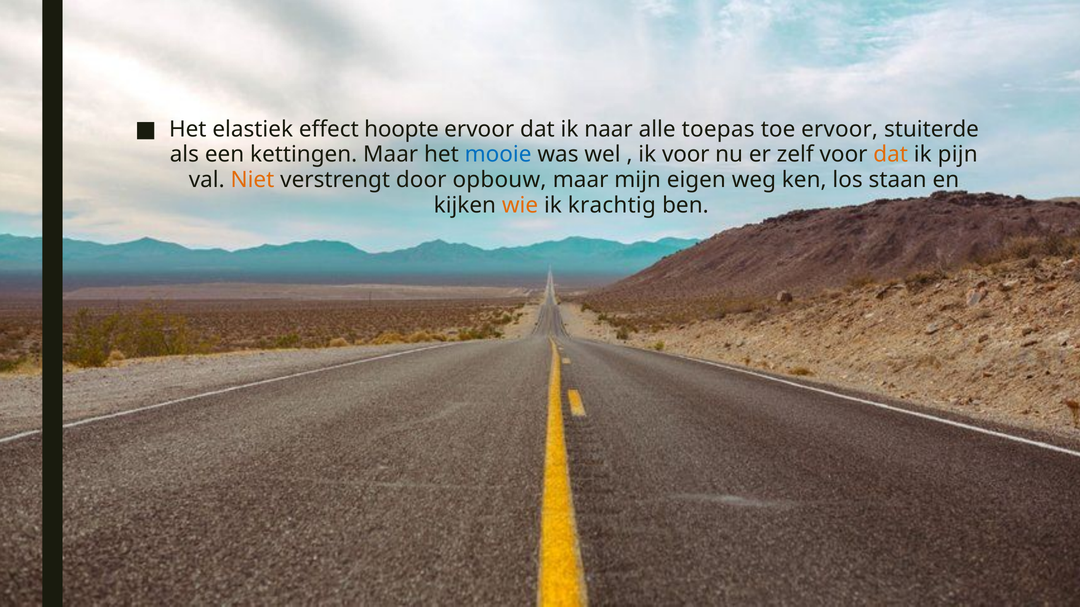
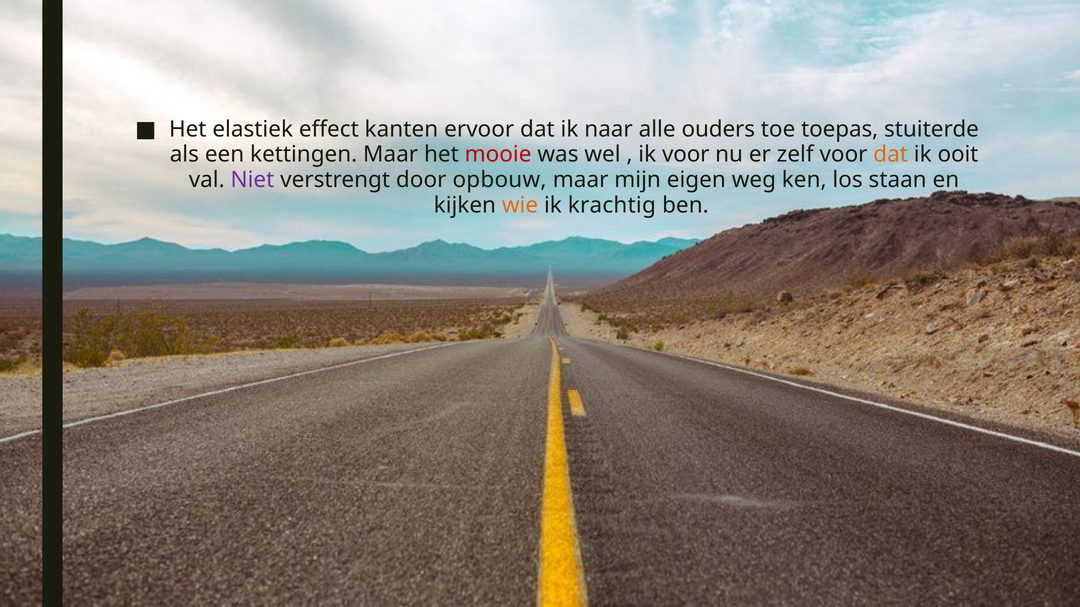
hoopte: hoopte -> kanten
toepas: toepas -> ouders
toe ervoor: ervoor -> toepas
mooie colour: blue -> red
pijn: pijn -> ooit
Niet colour: orange -> purple
